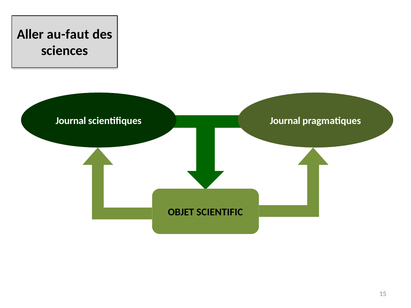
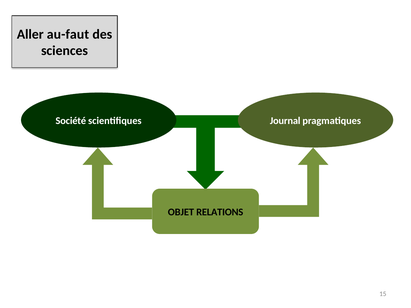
Journal at (71, 121): Journal -> Société
SCIENTIFIC: SCIENTIFIC -> RELATIONS
